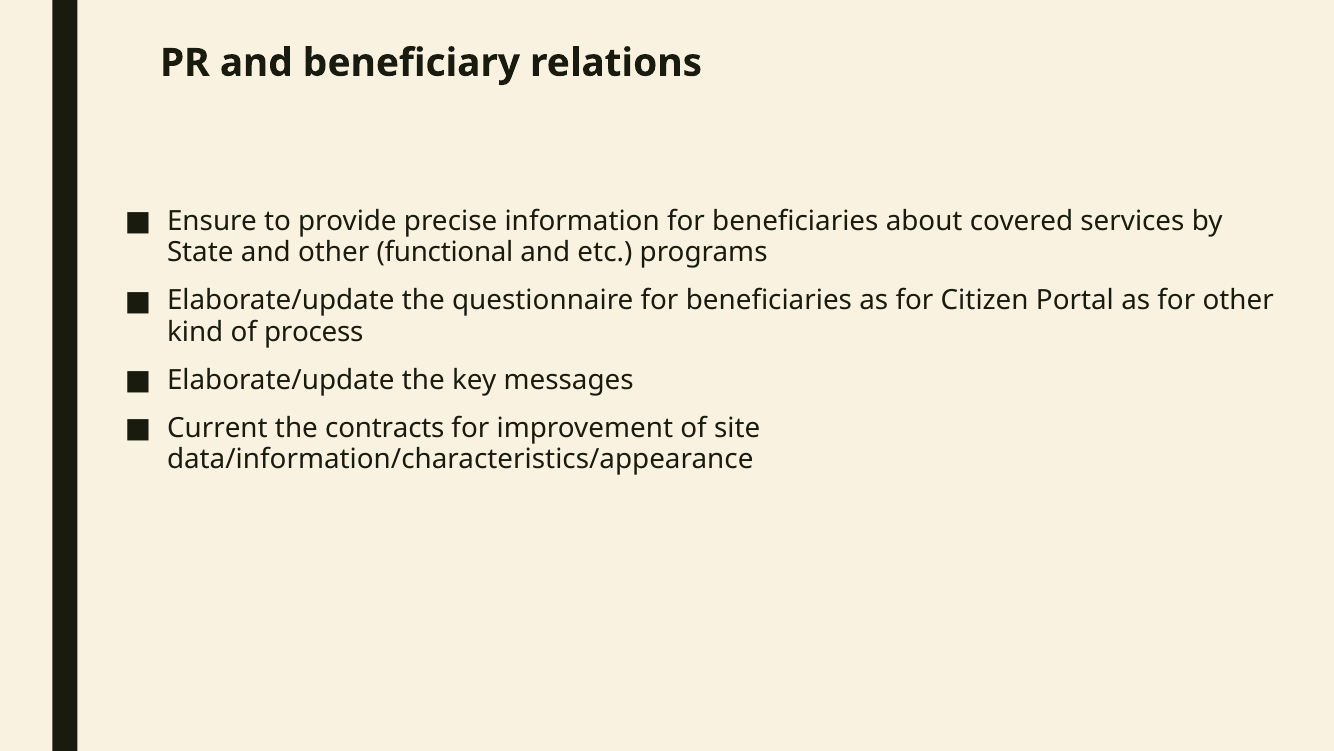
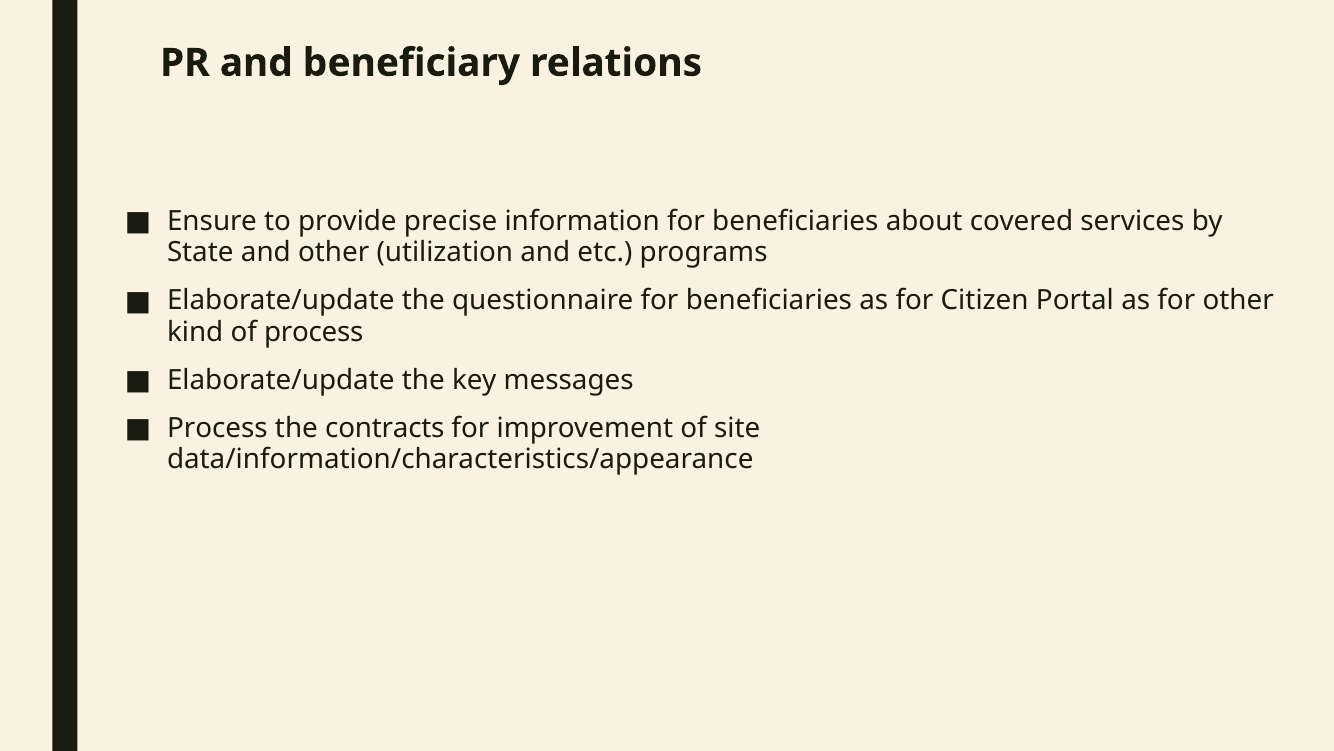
functional: functional -> utilization
Current at (217, 428): Current -> Process
